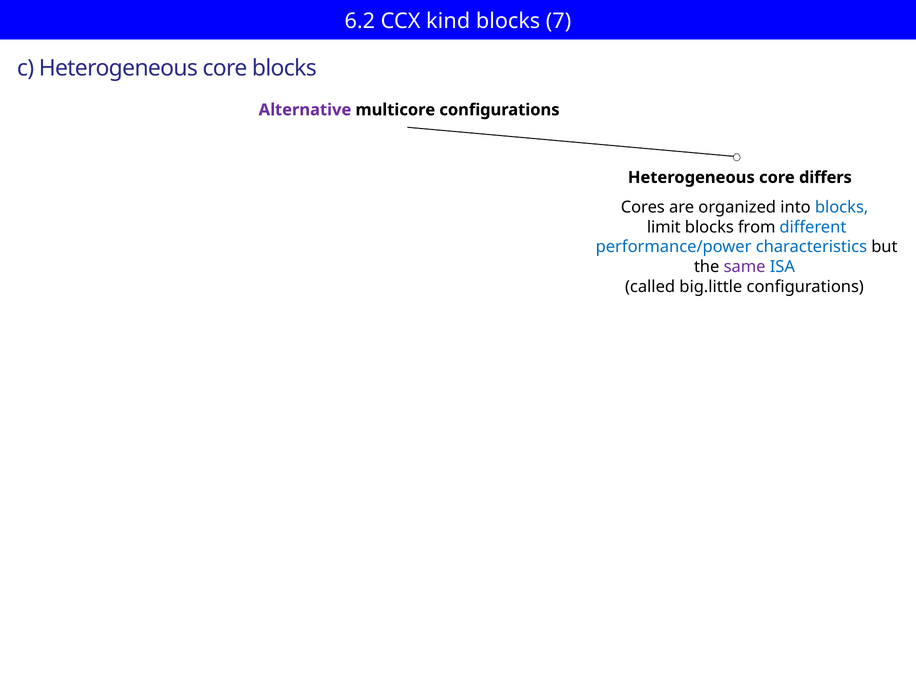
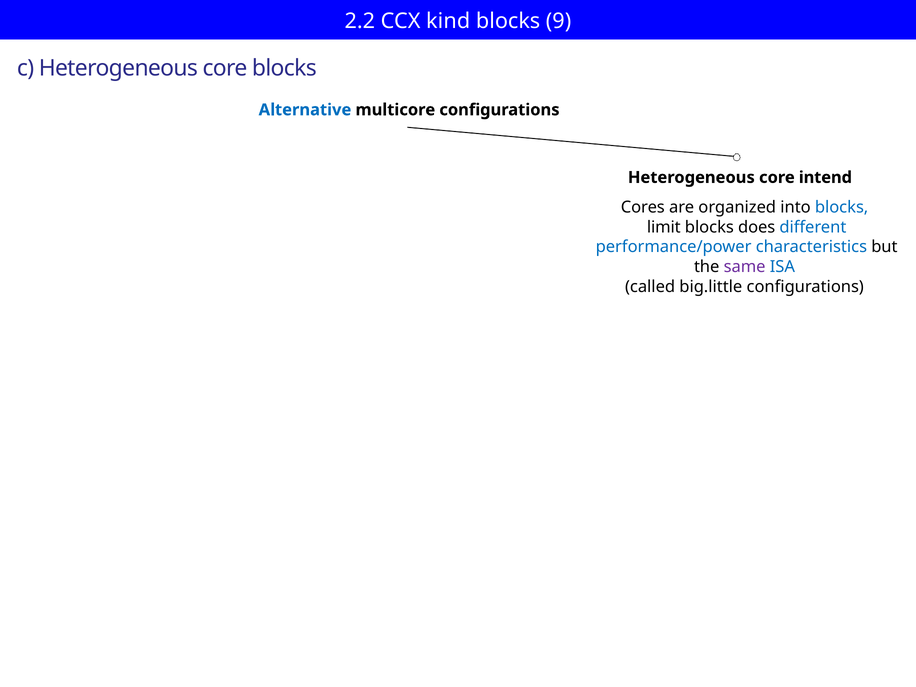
6.2: 6.2 -> 2.2
7: 7 -> 9
Alternative colour: purple -> blue
differs: differs -> intend
from: from -> does
